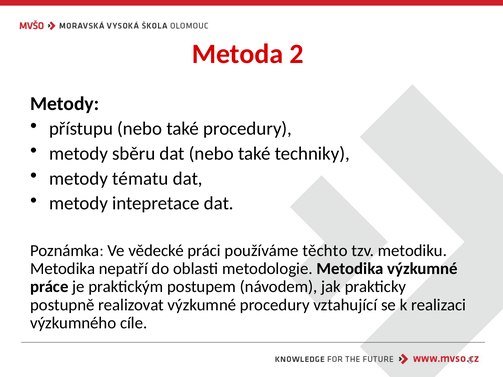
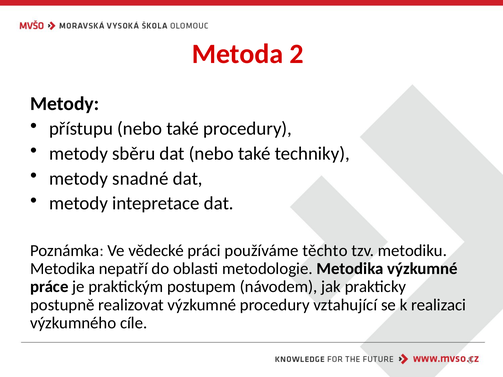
tématu: tématu -> snadné
